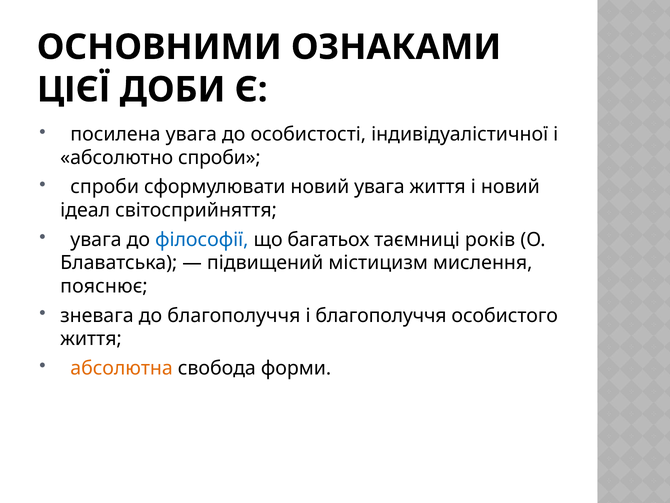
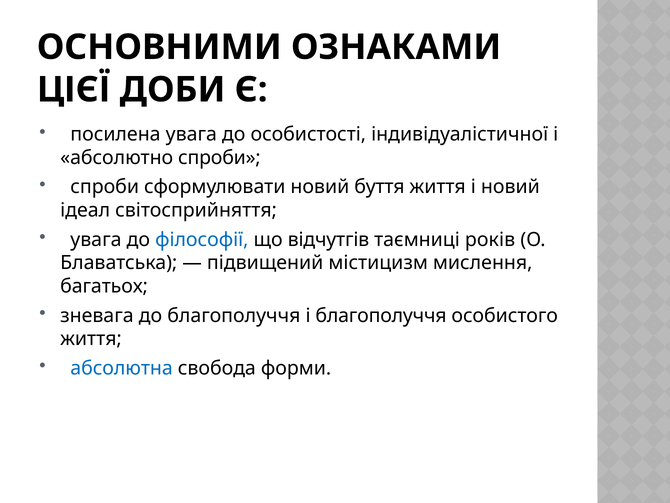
новий увага: увага -> буття
багатьох: багатьох -> відчутгів
пояснює: пояснює -> багатьох
абсолютна colour: orange -> blue
